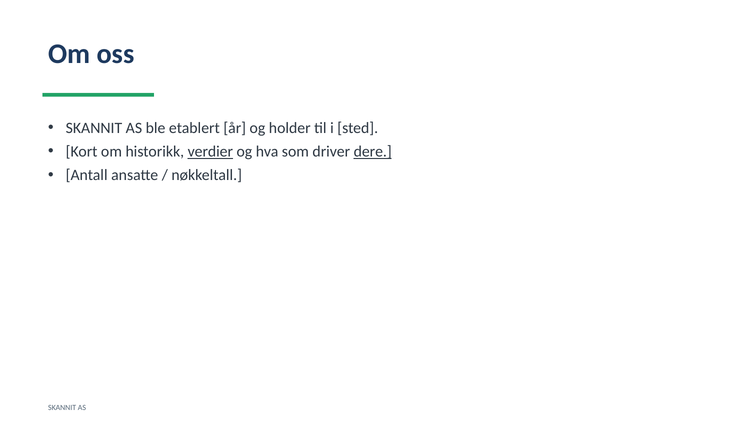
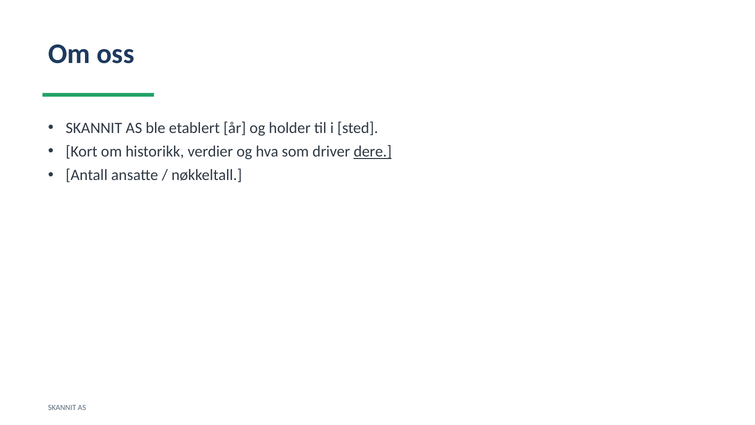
verdier underline: present -> none
